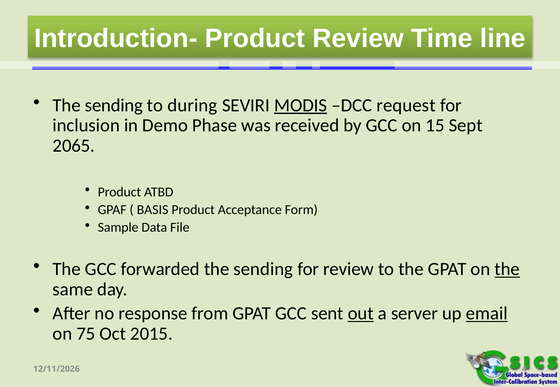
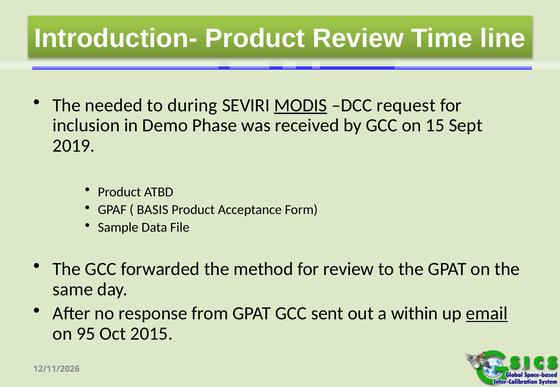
sending at (114, 106): sending -> needed
2065: 2065 -> 2019
forwarded the sending: sending -> method
the at (507, 270) underline: present -> none
out underline: present -> none
server: server -> within
75: 75 -> 95
